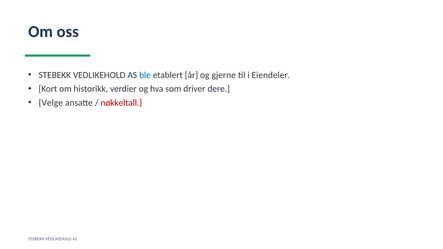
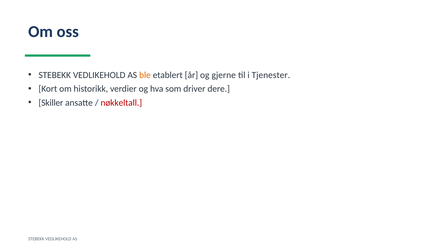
ble colour: blue -> orange
Eiendeler: Eiendeler -> Tjenester
Velge: Velge -> Skiller
